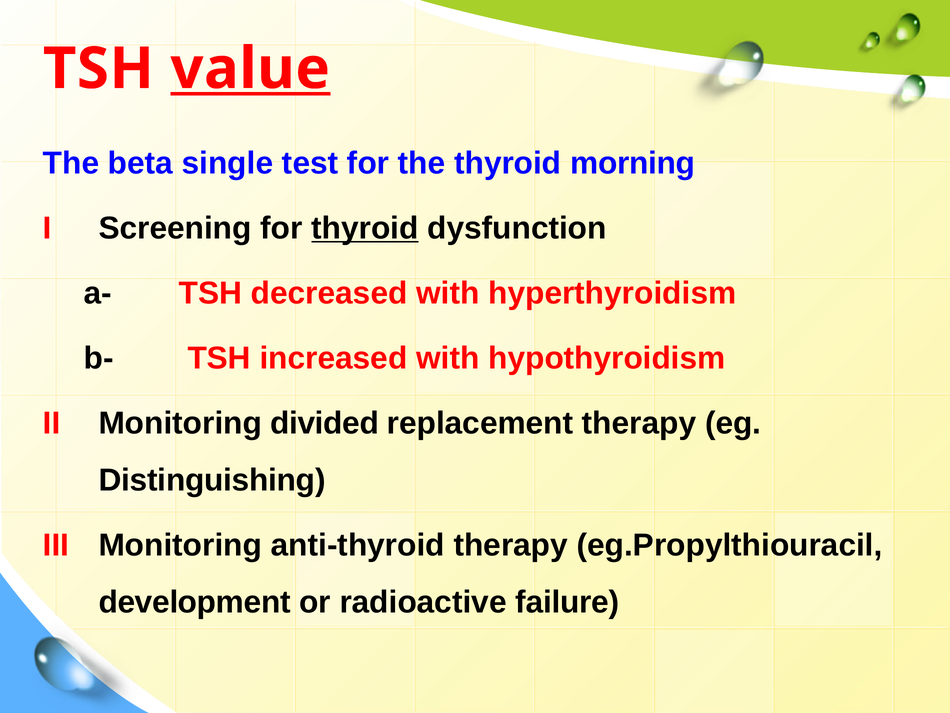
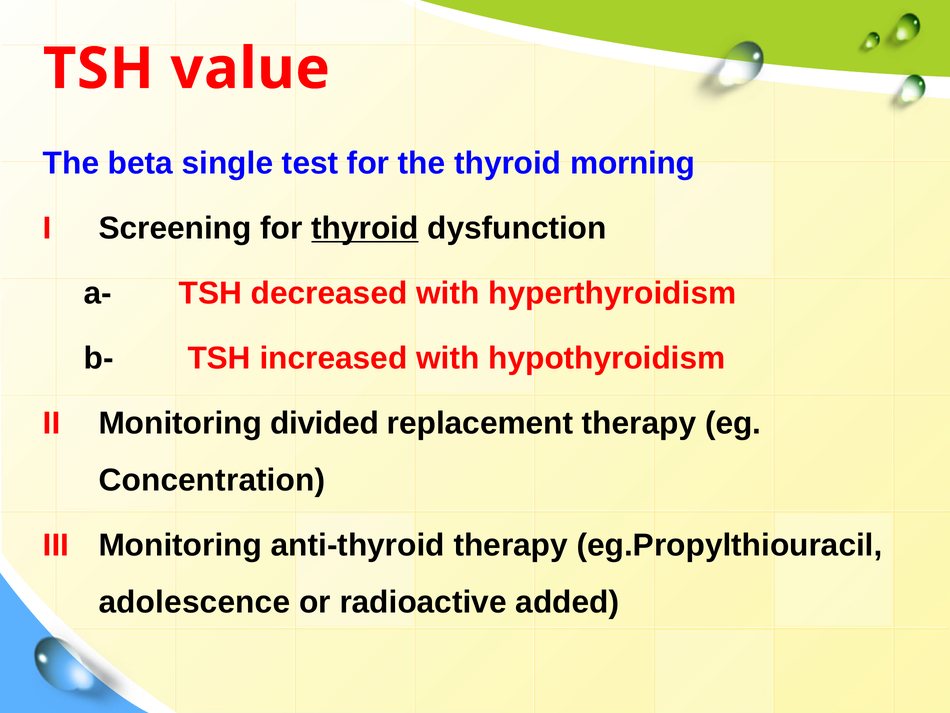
value underline: present -> none
Distinguishing: Distinguishing -> Concentration
development: development -> adolescence
failure: failure -> added
